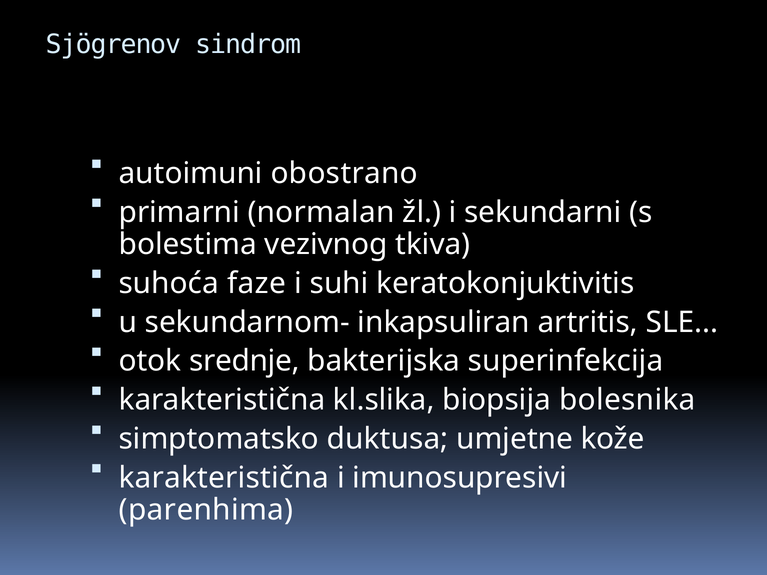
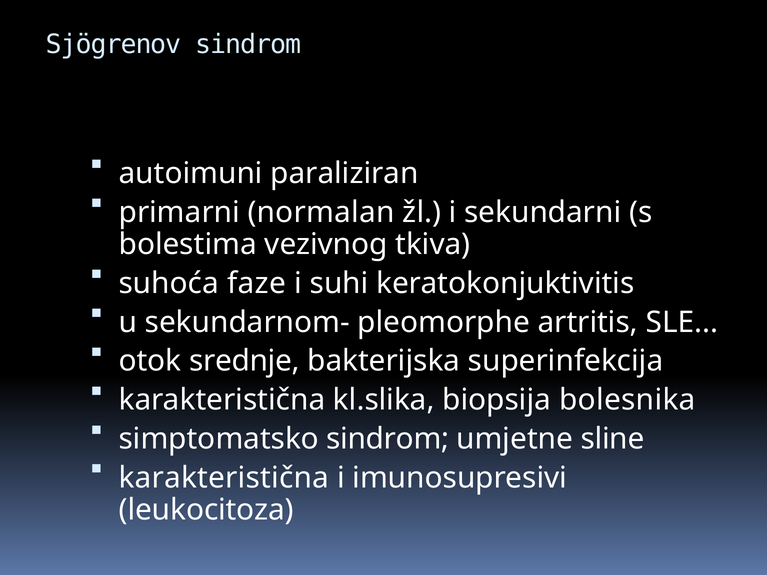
obostrano: obostrano -> paraliziran
inkapsuliran: inkapsuliran -> pleomorphe
simptomatsko duktusa: duktusa -> sindrom
kože: kože -> sline
parenhima: parenhima -> leukocitoza
